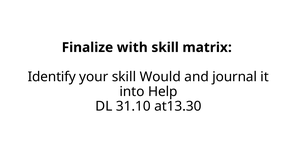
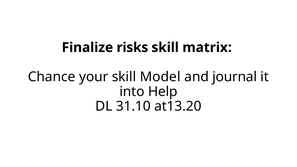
with: with -> risks
Identify: Identify -> Chance
Would: Would -> Model
at13.30: at13.30 -> at13.20
